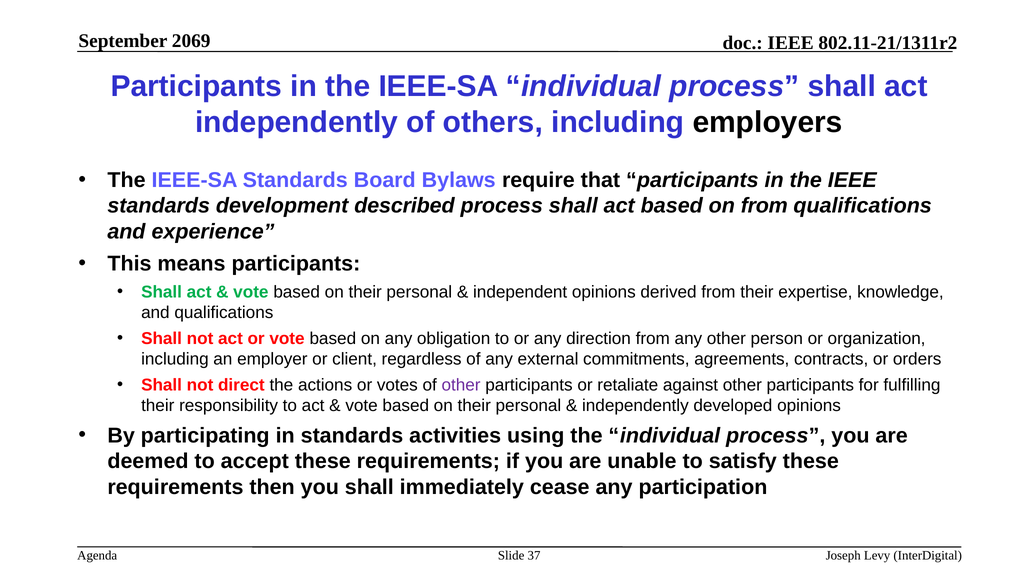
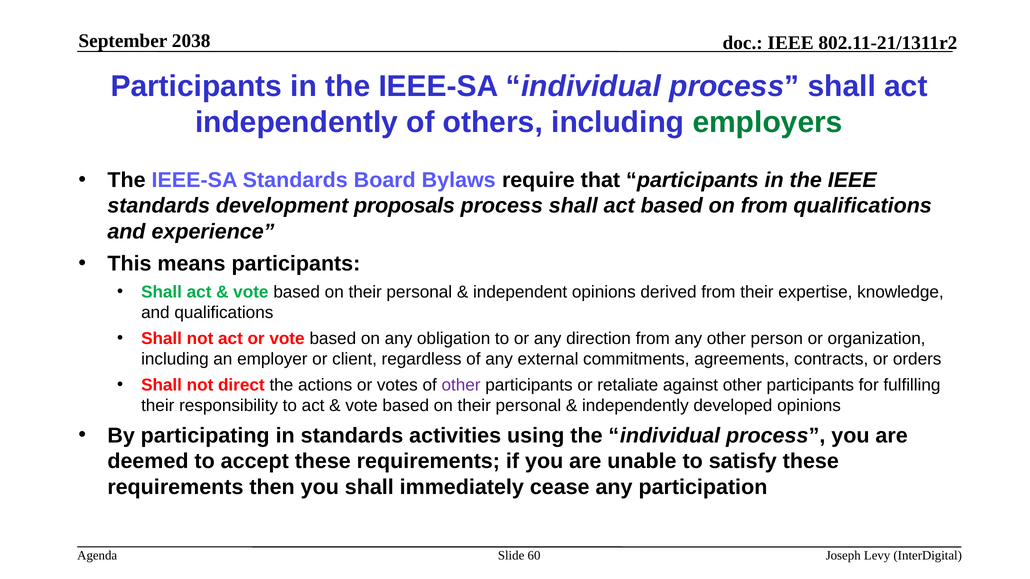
2069: 2069 -> 2038
employers colour: black -> green
described: described -> proposals
37: 37 -> 60
